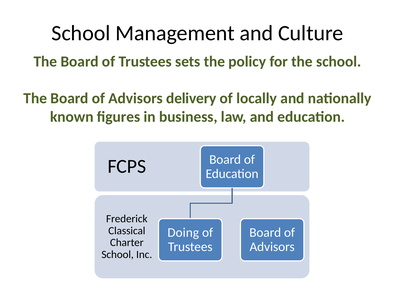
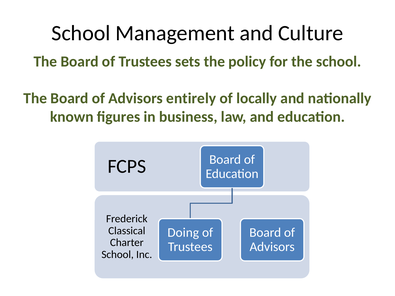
delivery: delivery -> entirely
